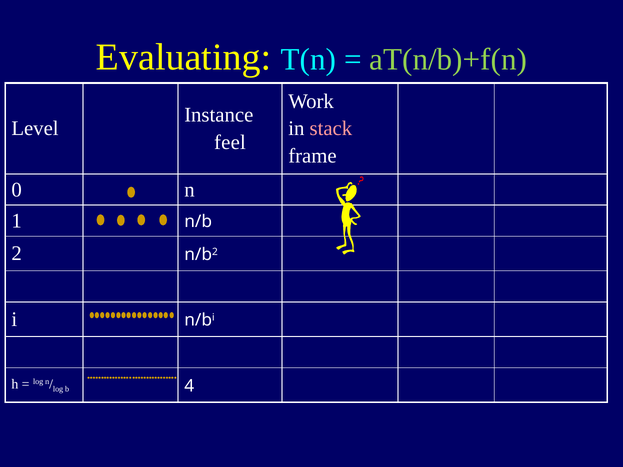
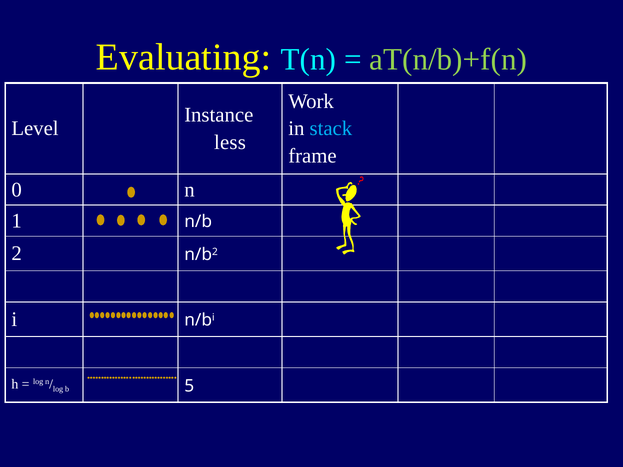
stack colour: pink -> light blue
feel: feel -> less
4: 4 -> 5
